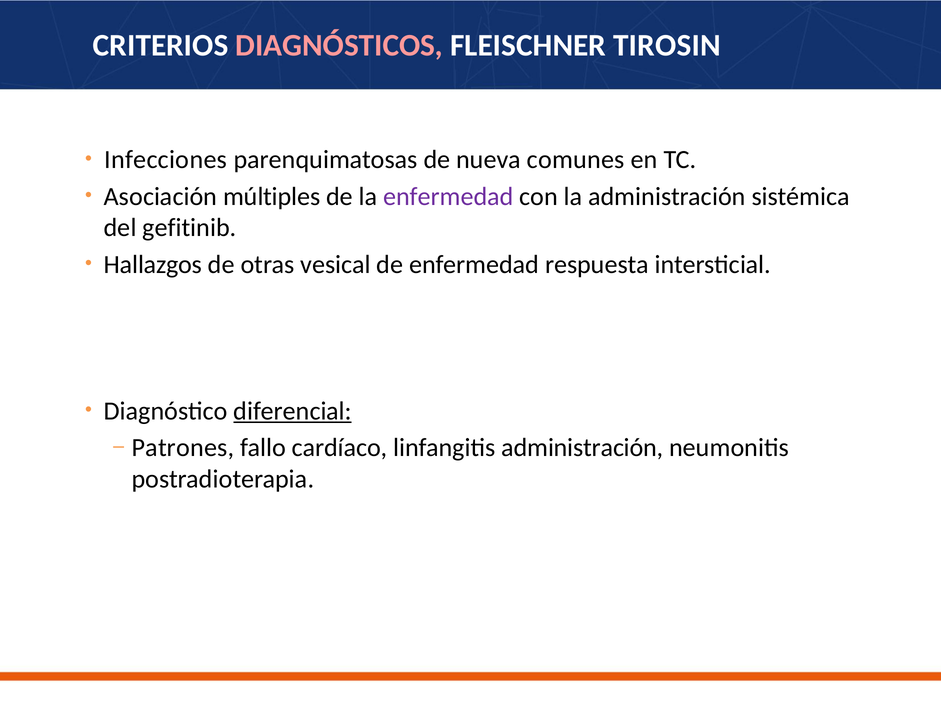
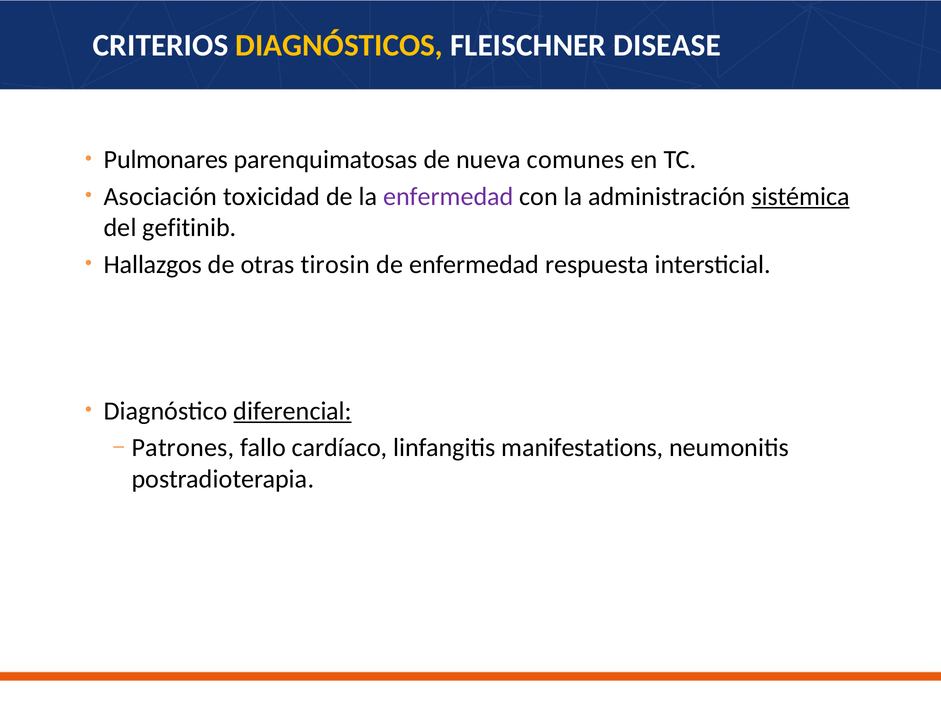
DIAGNÓSTICOS colour: pink -> yellow
TIROSIN: TIROSIN -> DISEASE
Infecciones: Infecciones -> Pulmonares
múltiples: múltiples -> toxicidad
sistémica underline: none -> present
vesical: vesical -> tirosin
linfangitis administración: administración -> manifestations
